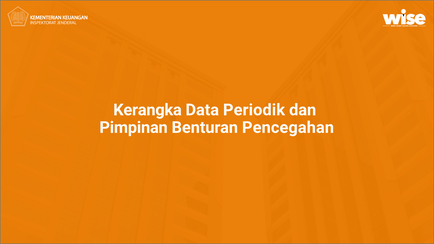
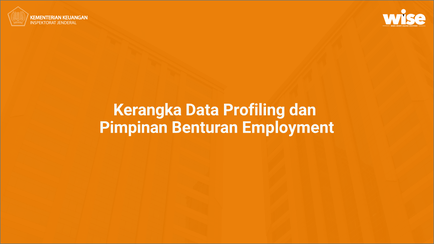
Periodik: Periodik -> Profiling
Pencegahan: Pencegahan -> Employment
